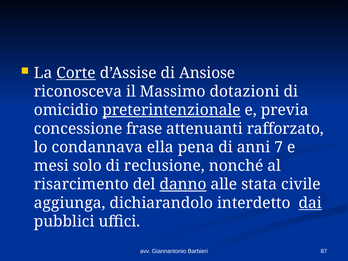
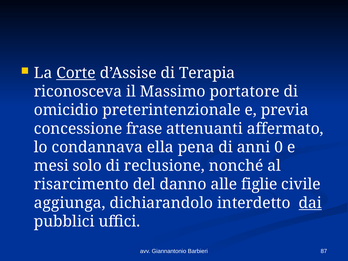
Ansiose: Ansiose -> Terapia
dotazioni: dotazioni -> portatore
preterintenzionale underline: present -> none
rafforzato: rafforzato -> affermato
7: 7 -> 0
danno underline: present -> none
stata: stata -> figlie
